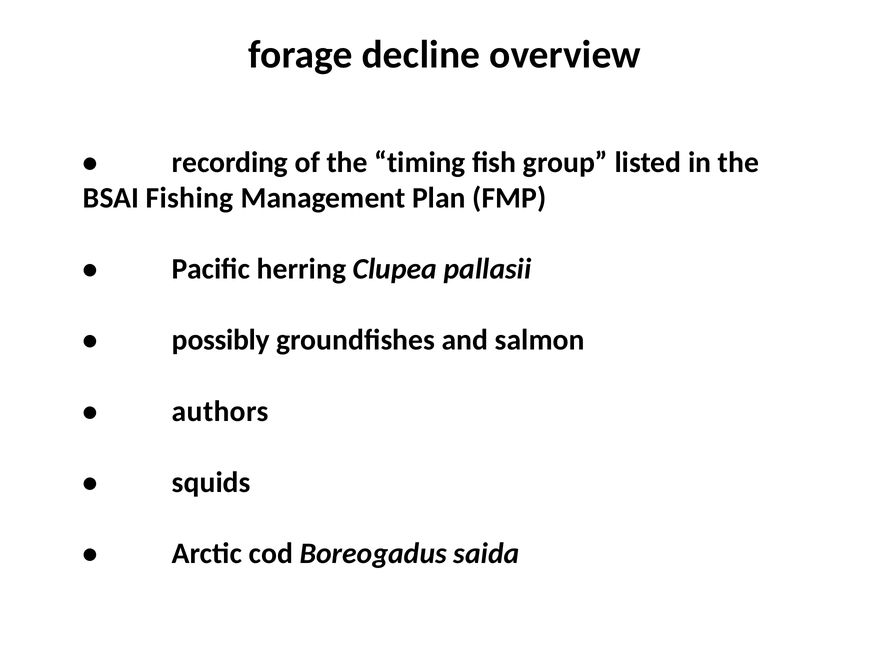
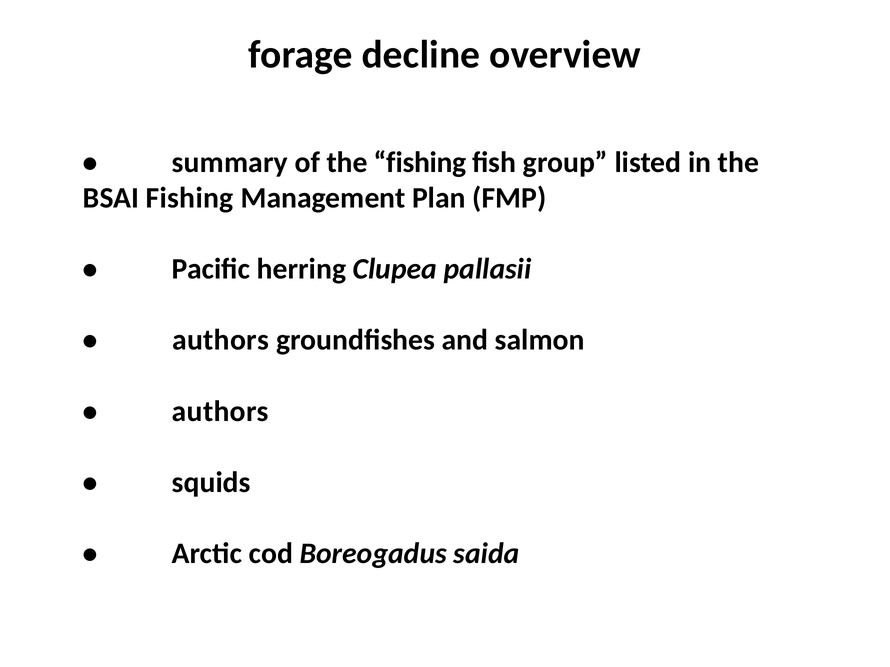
recording: recording -> summary
the timing: timing -> fishing
possibly at (221, 340): possibly -> authors
